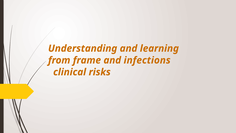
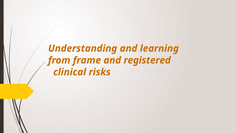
infections: infections -> registered
